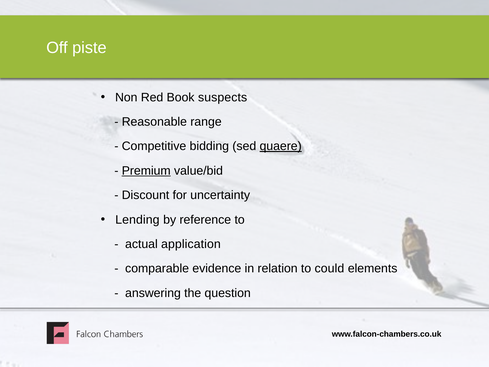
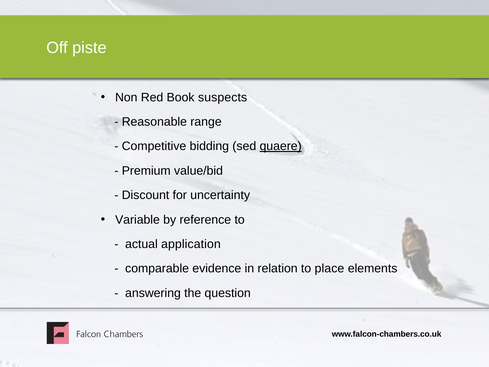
Premium underline: present -> none
Lending: Lending -> Variable
could: could -> place
